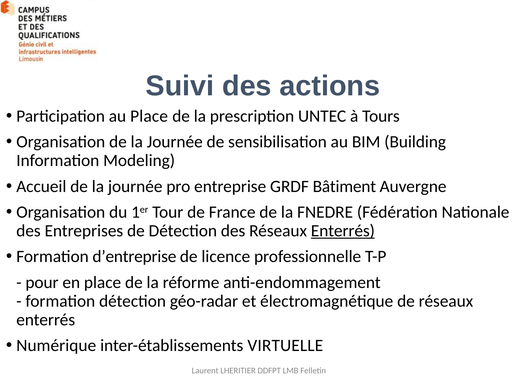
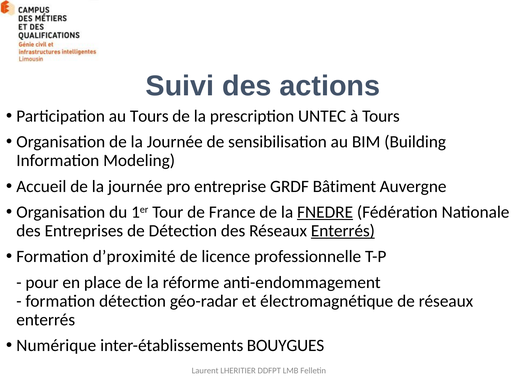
au Place: Place -> Tours
FNEDRE underline: none -> present
d’entreprise: d’entreprise -> d’proximité
VIRTUELLE: VIRTUELLE -> BOUYGUES
